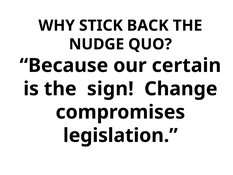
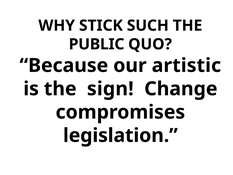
BACK: BACK -> SUCH
NUDGE: NUDGE -> PUBLIC
certain: certain -> artistic
